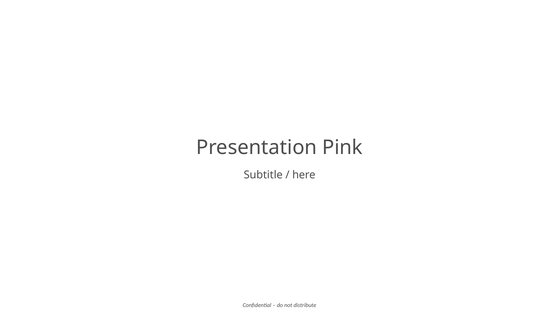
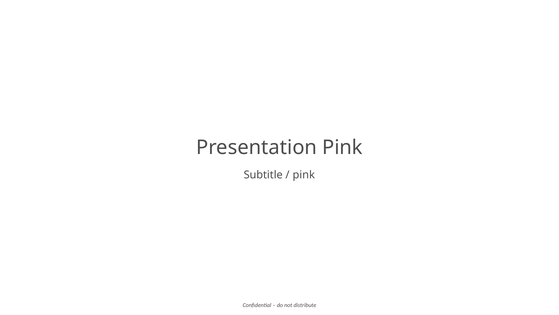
here at (304, 175): here -> pink
